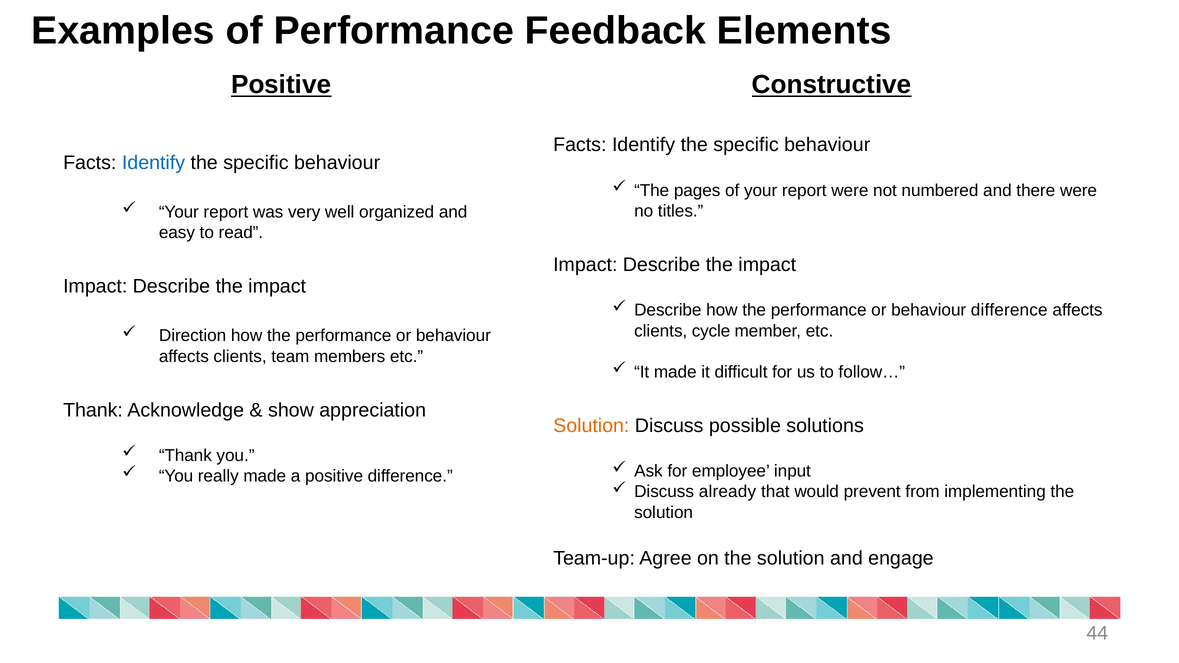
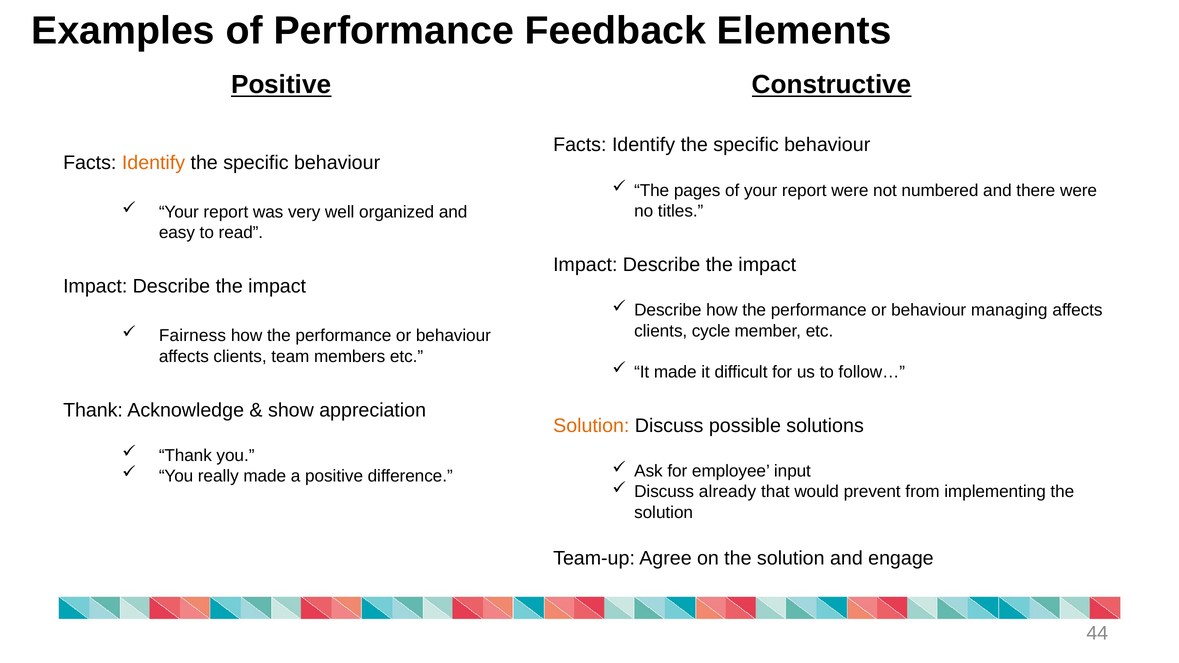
Identify at (154, 163) colour: blue -> orange
behaviour difference: difference -> managing
Direction: Direction -> Fairness
